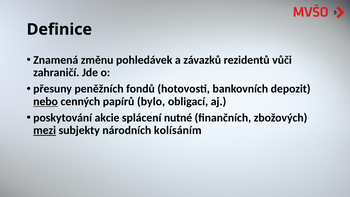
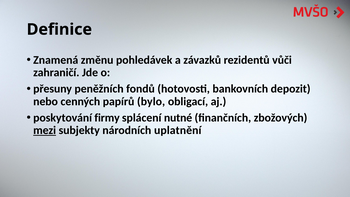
nebo underline: present -> none
akcie: akcie -> firmy
kolísáním: kolísáním -> uplatnění
